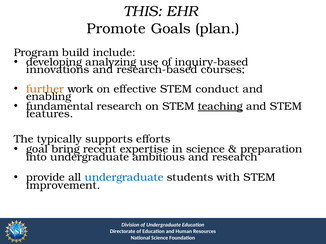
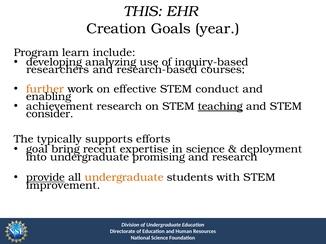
Promote: Promote -> Creation
plan: plan -> year
build: build -> learn
innovations: innovations -> researchers
fundamental: fundamental -> achievement
features: features -> consider
preparation: preparation -> deployment
ambitious: ambitious -> promising
provide underline: none -> present
undergraduate at (124, 178) colour: blue -> orange
